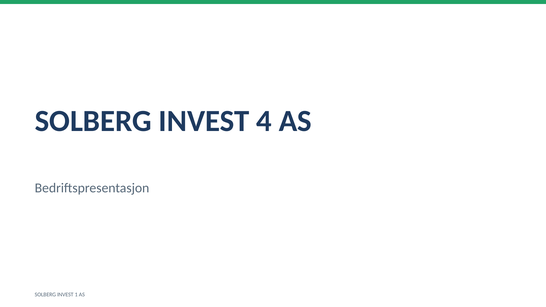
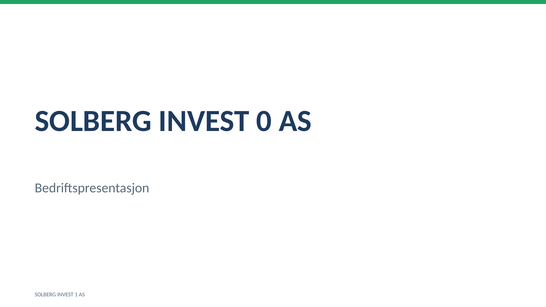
4: 4 -> 0
